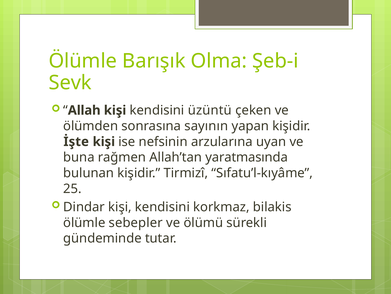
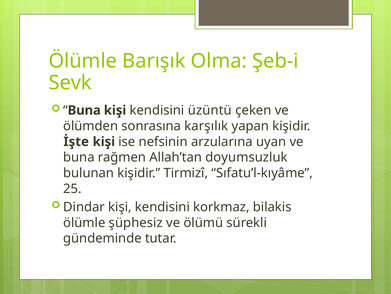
Allah at (84, 110): Allah -> Buna
sayının: sayının -> karşılık
yaratmasında: yaratmasında -> doyumsuzluk
sebepler: sebepler -> şüphesiz
